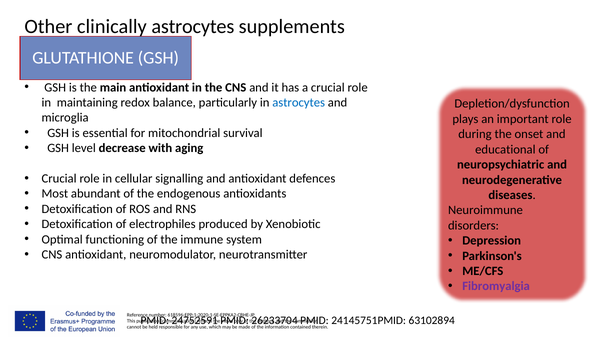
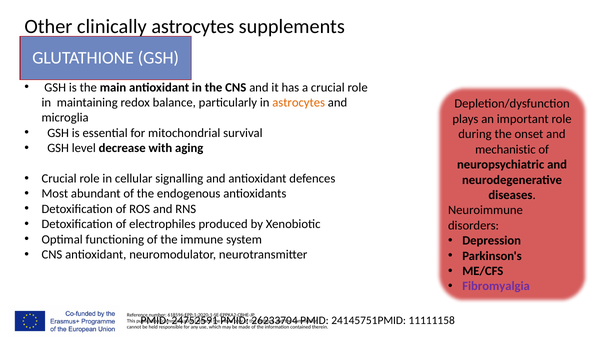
astrocytes at (299, 103) colour: blue -> orange
educational: educational -> mechanistic
63102894: 63102894 -> 11111158
